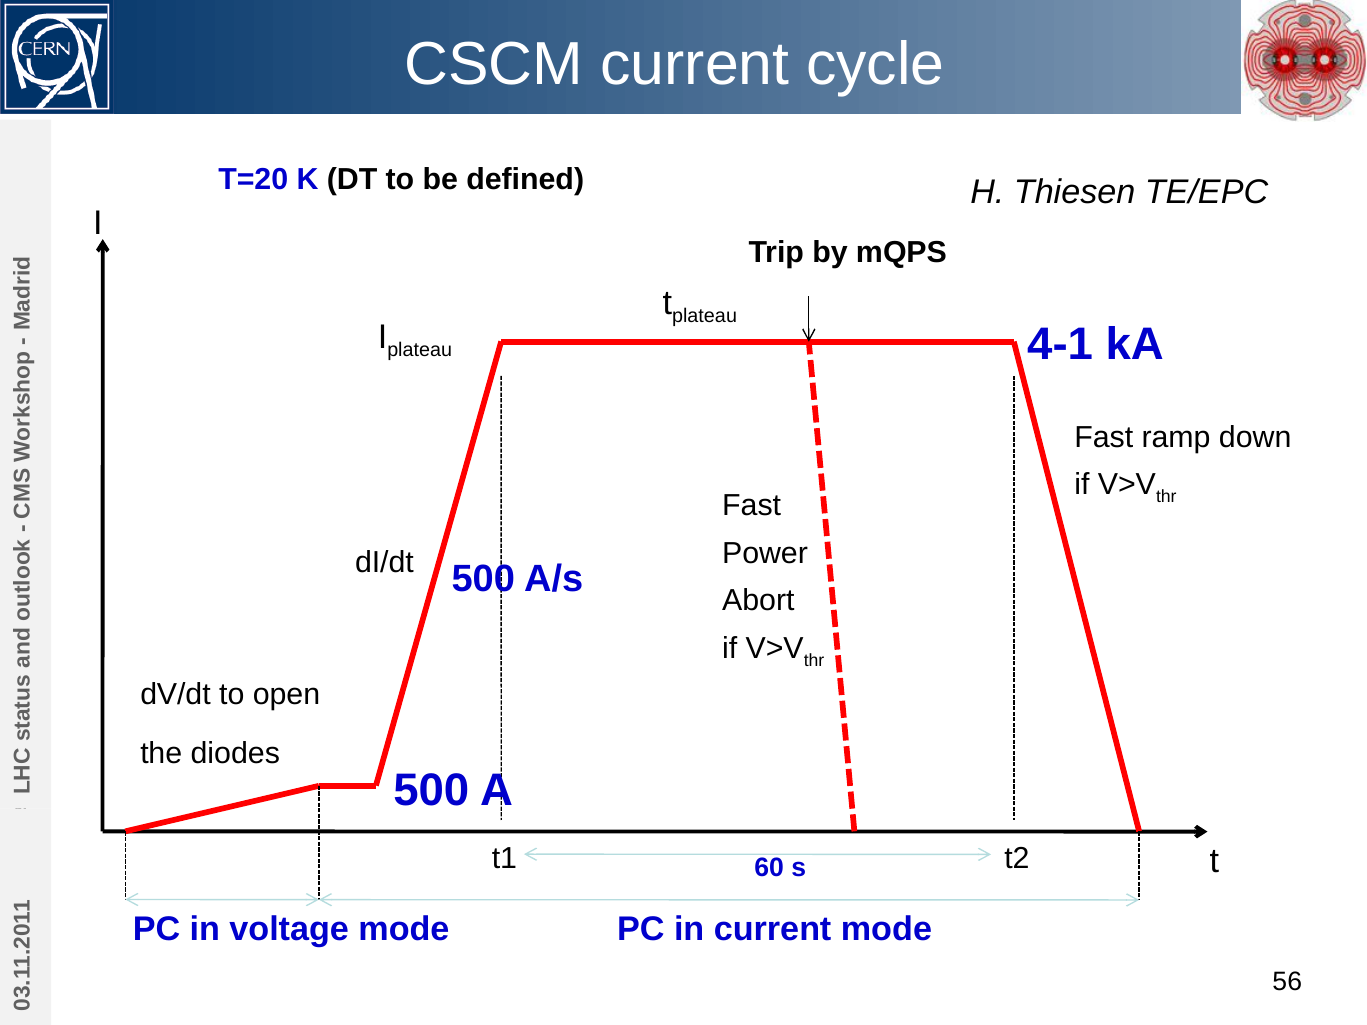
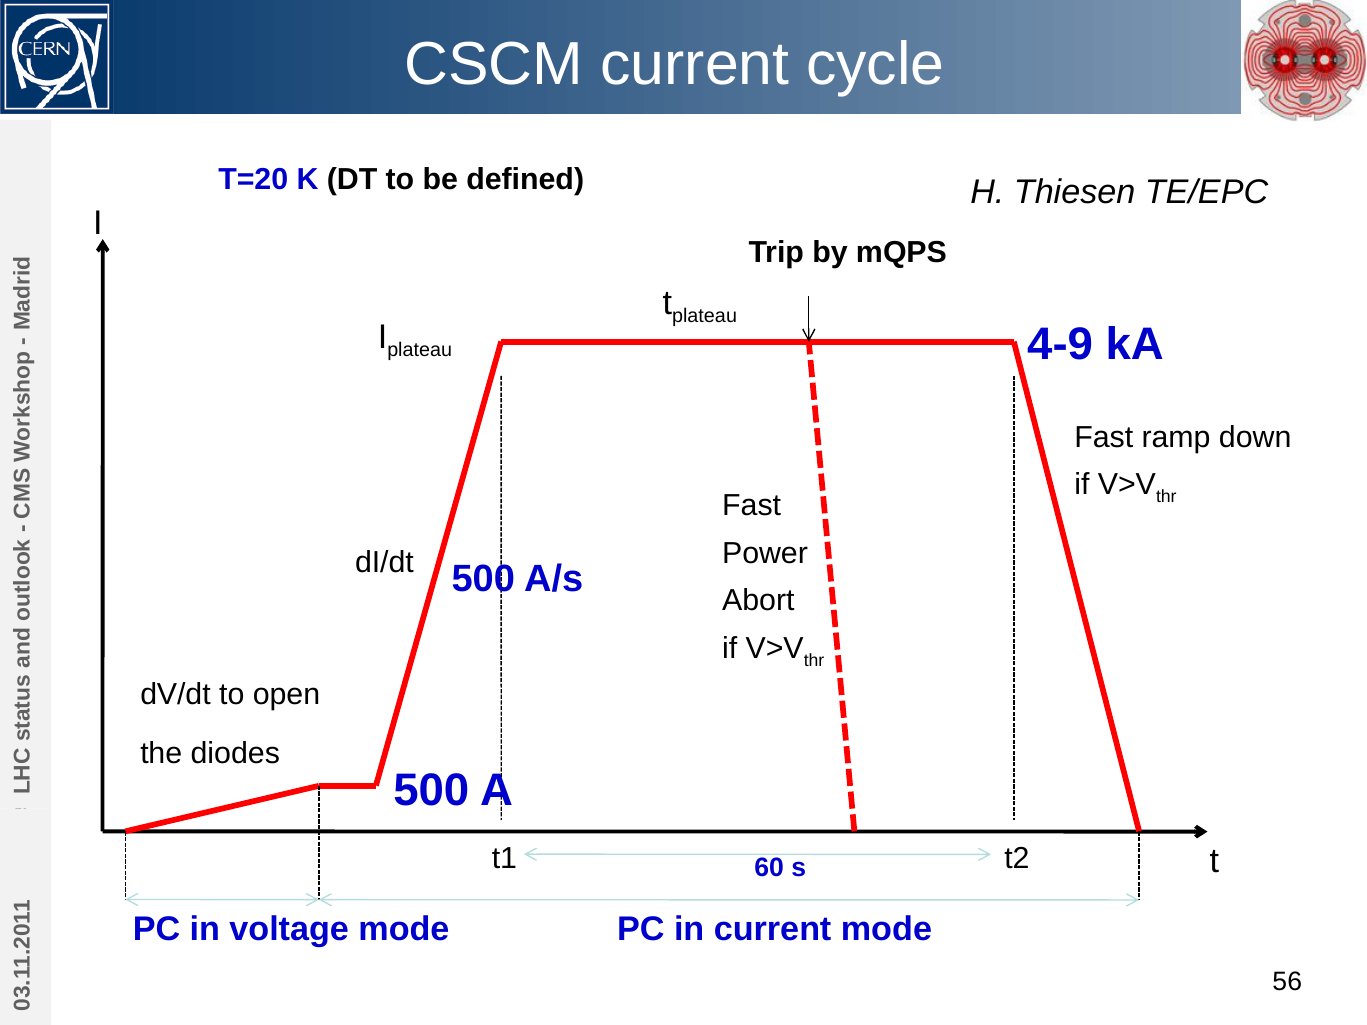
4-1: 4-1 -> 4-9
